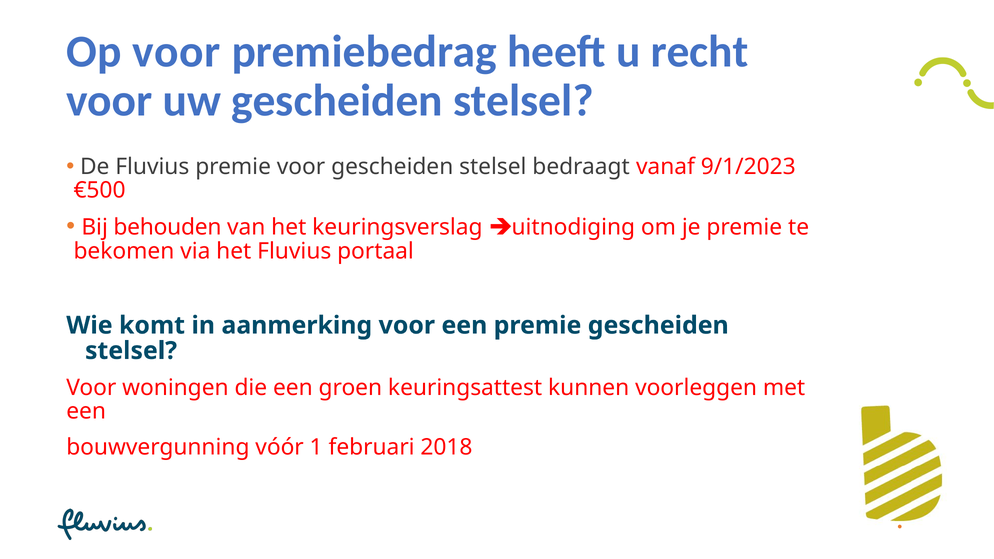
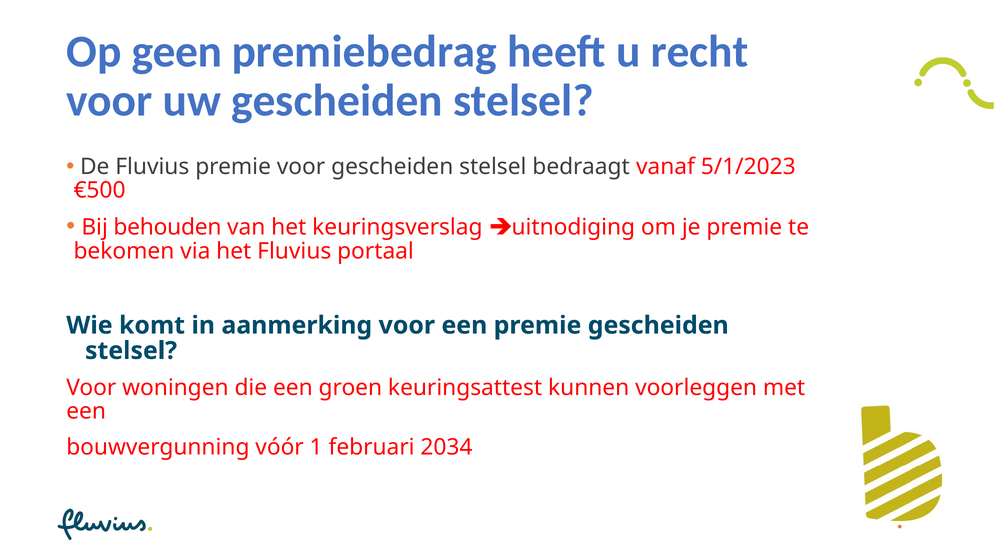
Op voor: voor -> geen
9/1/2023: 9/1/2023 -> 5/1/2023
2018: 2018 -> 2034
